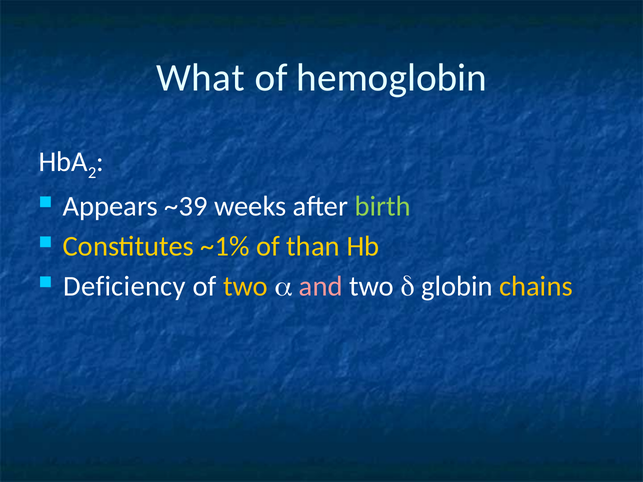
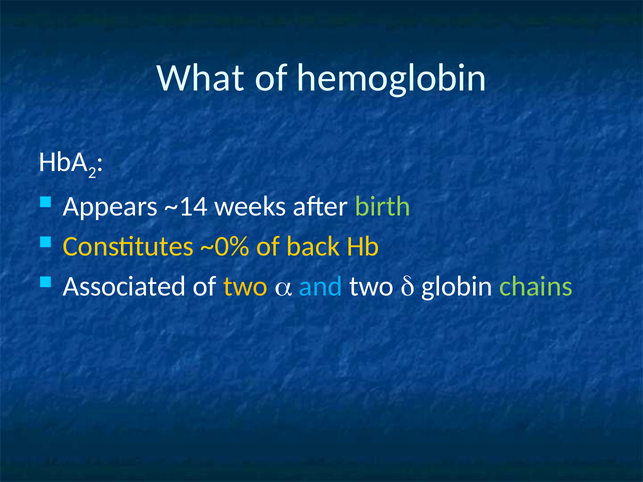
~39: ~39 -> ~14
~1%: ~1% -> ~0%
than: than -> back
Deficiency: Deficiency -> Associated
and colour: pink -> light blue
chains colour: yellow -> light green
